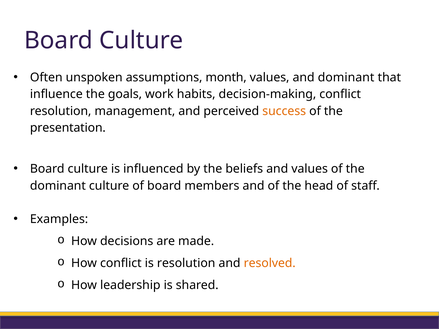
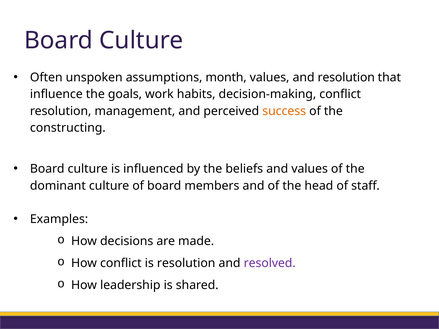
and dominant: dominant -> resolution
presentation: presentation -> constructing
resolved colour: orange -> purple
